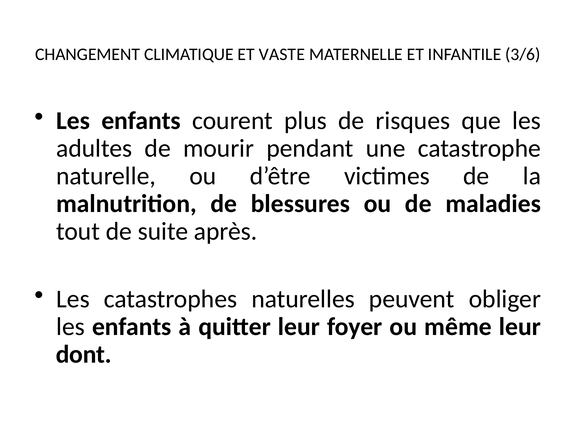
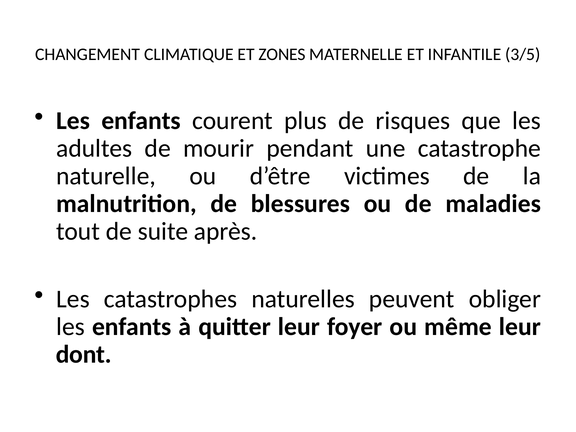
VASTE: VASTE -> ZONES
3/6: 3/6 -> 3/5
